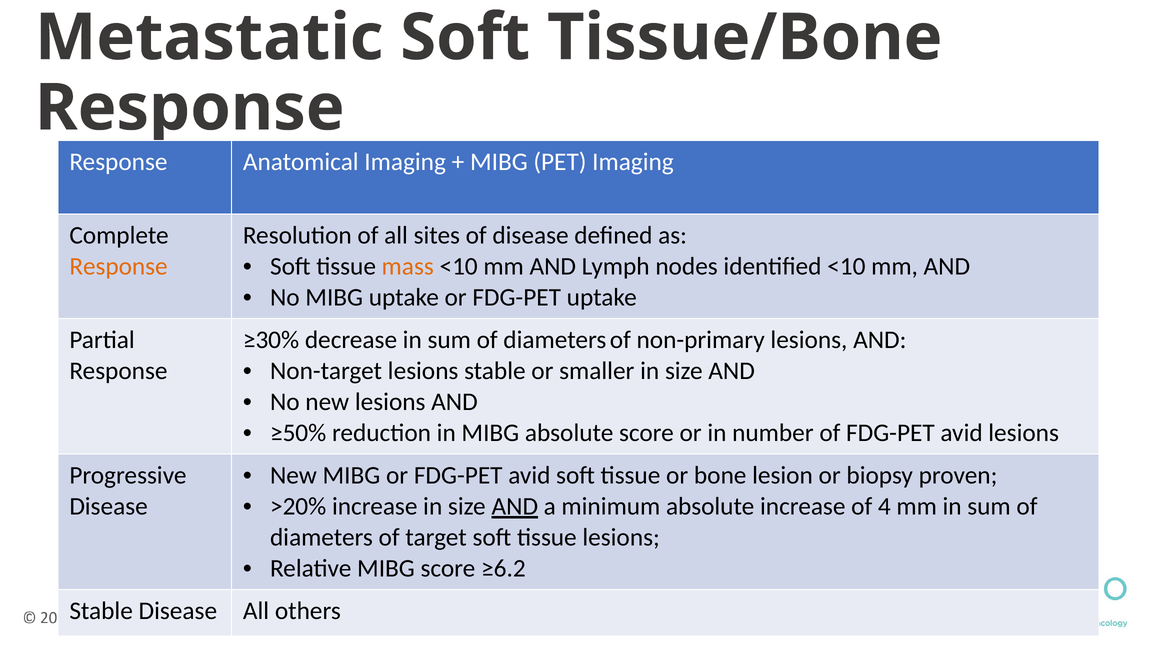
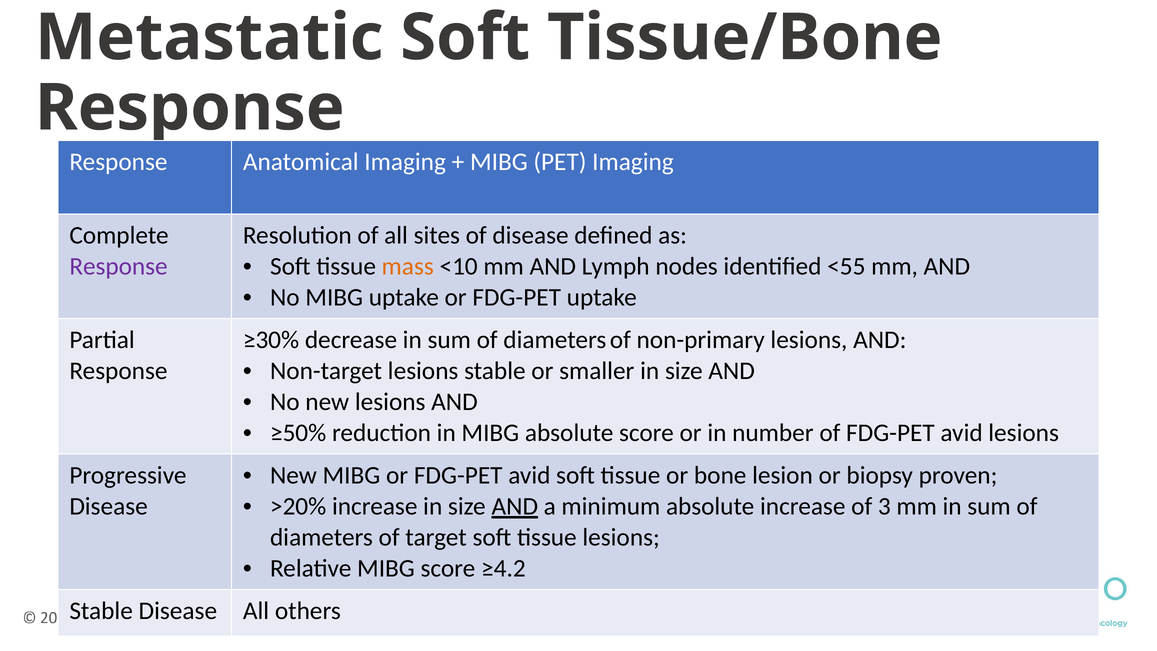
identified <10: <10 -> <55
Response at (118, 266) colour: orange -> purple
4: 4 -> 3
≥6.2: ≥6.2 -> ≥4.2
